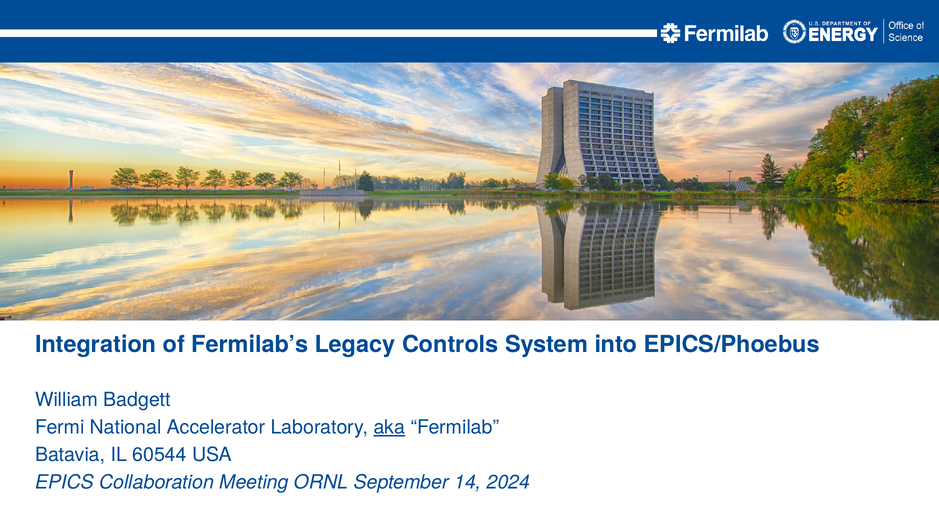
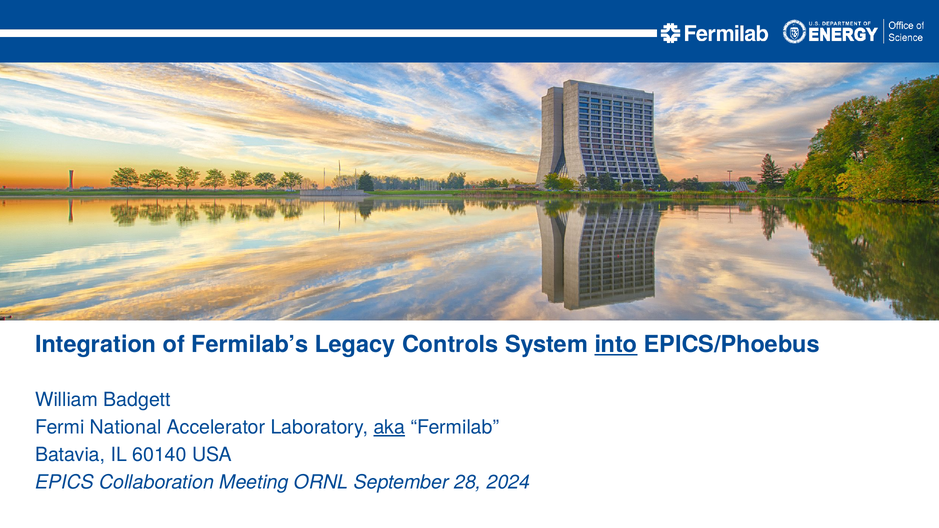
into underline: none -> present
60544: 60544 -> 60140
14: 14 -> 28
